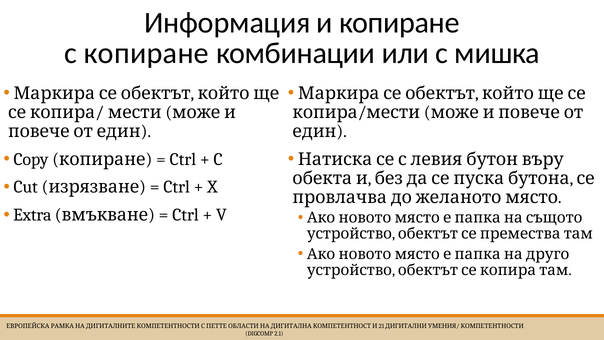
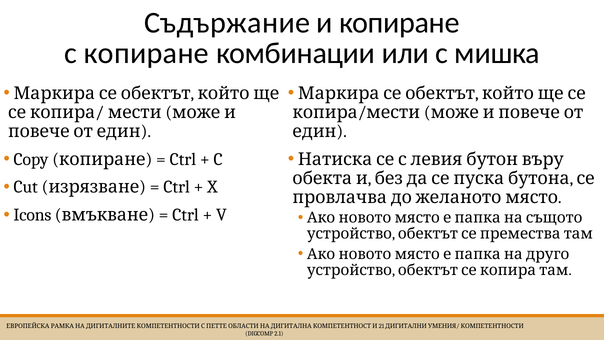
Информация: Информация -> Съдържание
Extra: Extra -> Icons
